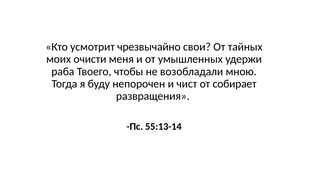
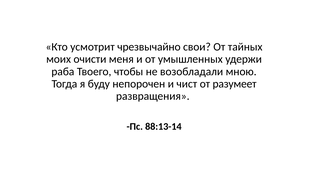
собирает: собирает -> разумеет
55:13-14: 55:13-14 -> 88:13-14
